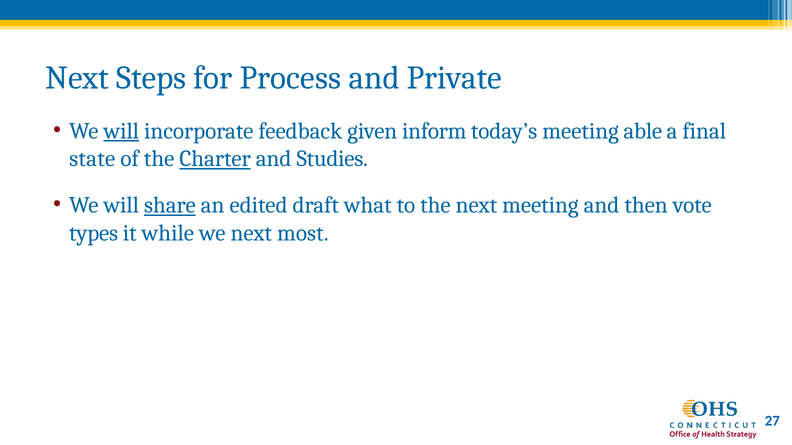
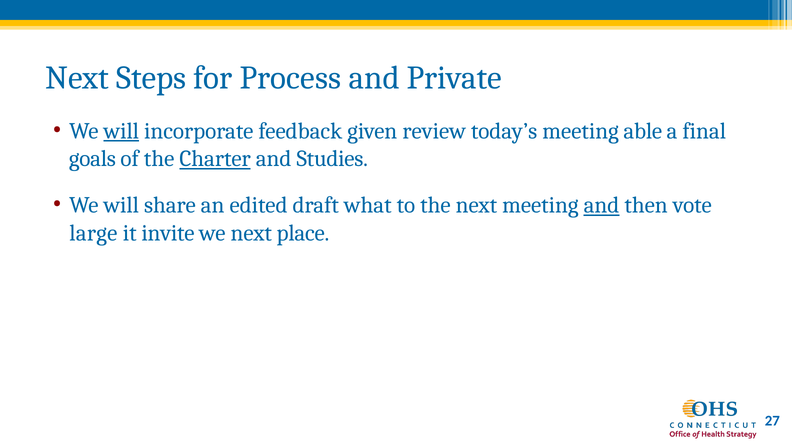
inform: inform -> review
state: state -> goals
share underline: present -> none
and at (602, 205) underline: none -> present
types: types -> large
while: while -> invite
most: most -> place
